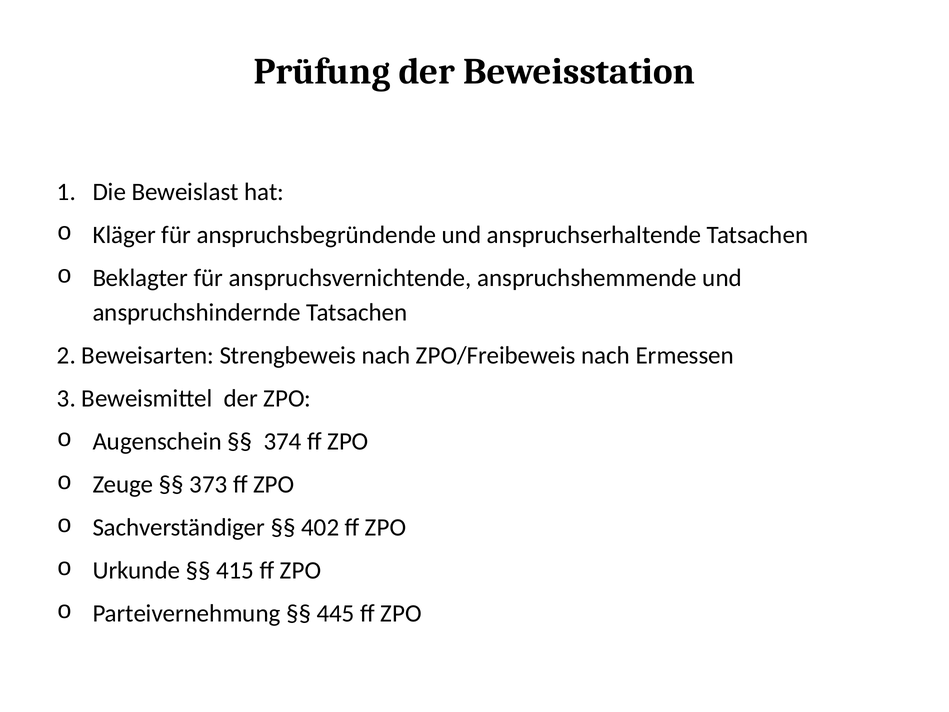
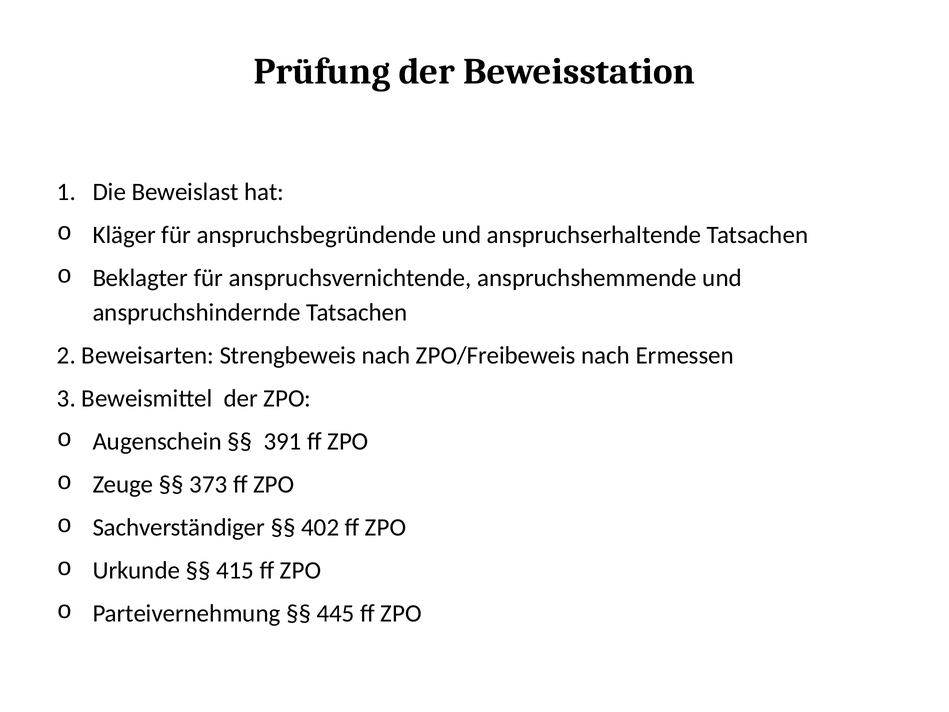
374: 374 -> 391
